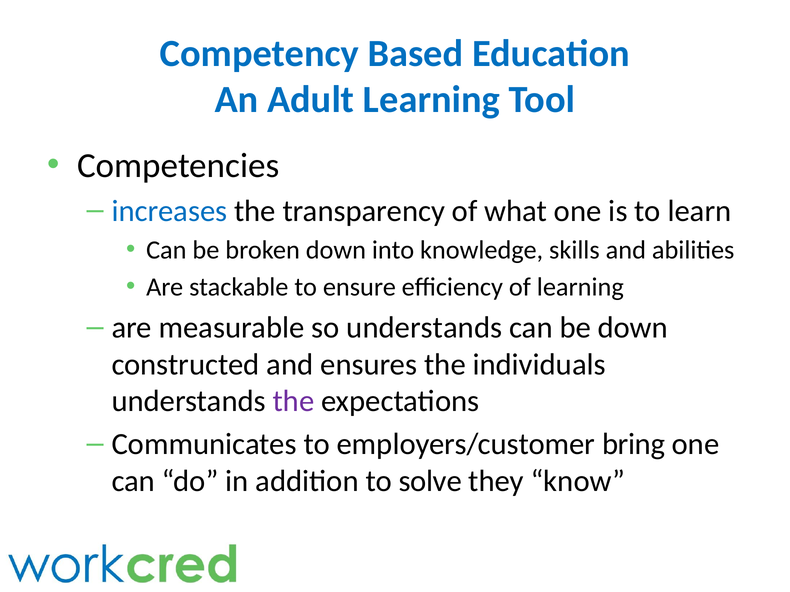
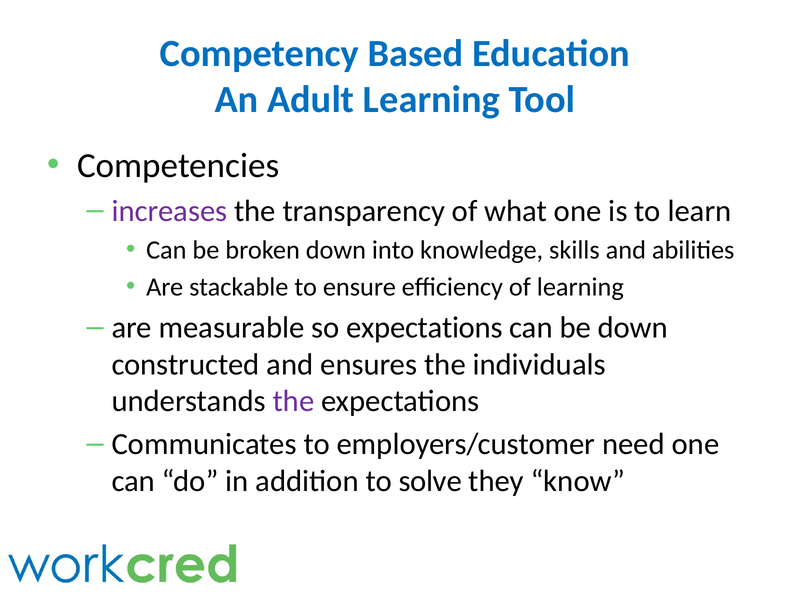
increases colour: blue -> purple
so understands: understands -> expectations
bring: bring -> need
